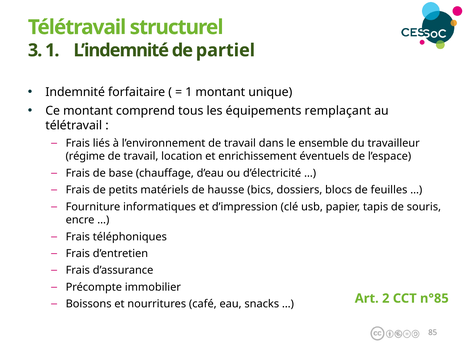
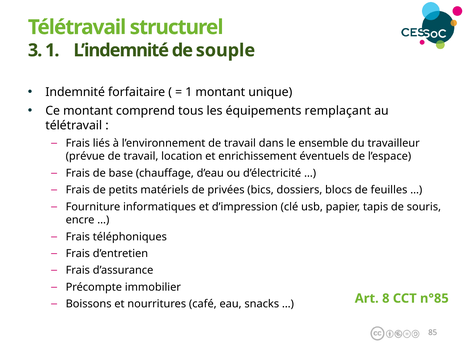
partiel: partiel -> souple
régime: régime -> prévue
hausse: hausse -> privées
2: 2 -> 8
